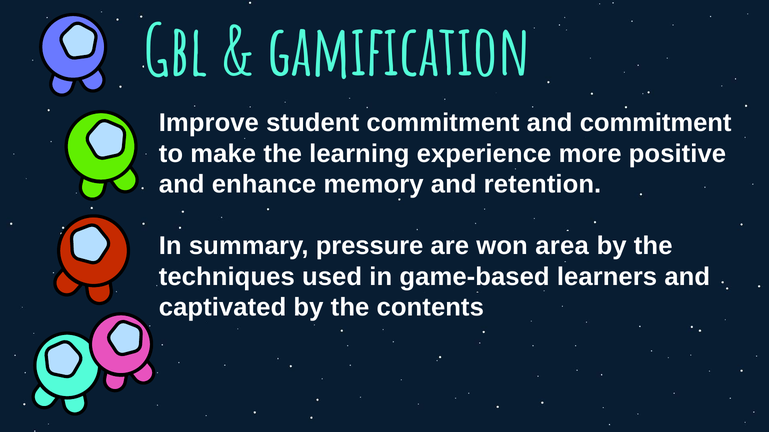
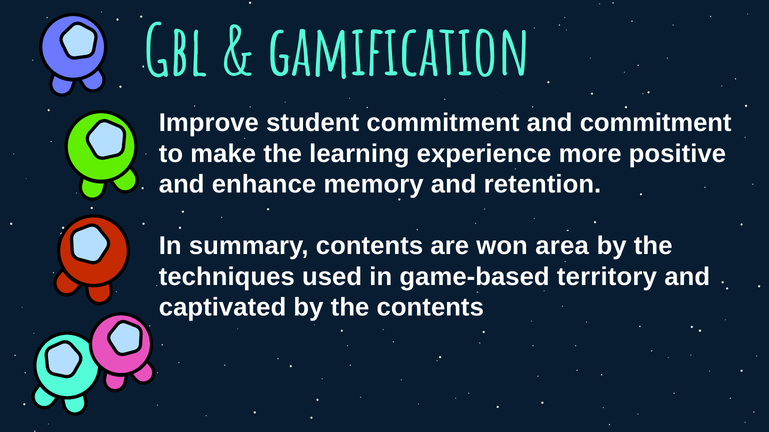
summary pressure: pressure -> contents
learners: learners -> territory
